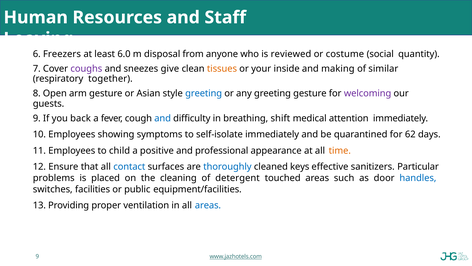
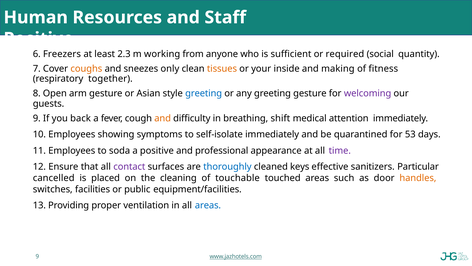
Leaving at (38, 39): Leaving -> Positive
6.0: 6.0 -> 2.3
disposal: disposal -> working
reviewed: reviewed -> sufficient
costume: costume -> required
coughs colour: purple -> orange
give: give -> only
similar: similar -> fitness
and at (163, 118) colour: blue -> orange
62: 62 -> 53
child: child -> soda
time colour: orange -> purple
contact colour: blue -> purple
problems: problems -> cancelled
detergent: detergent -> touchable
handles colour: blue -> orange
